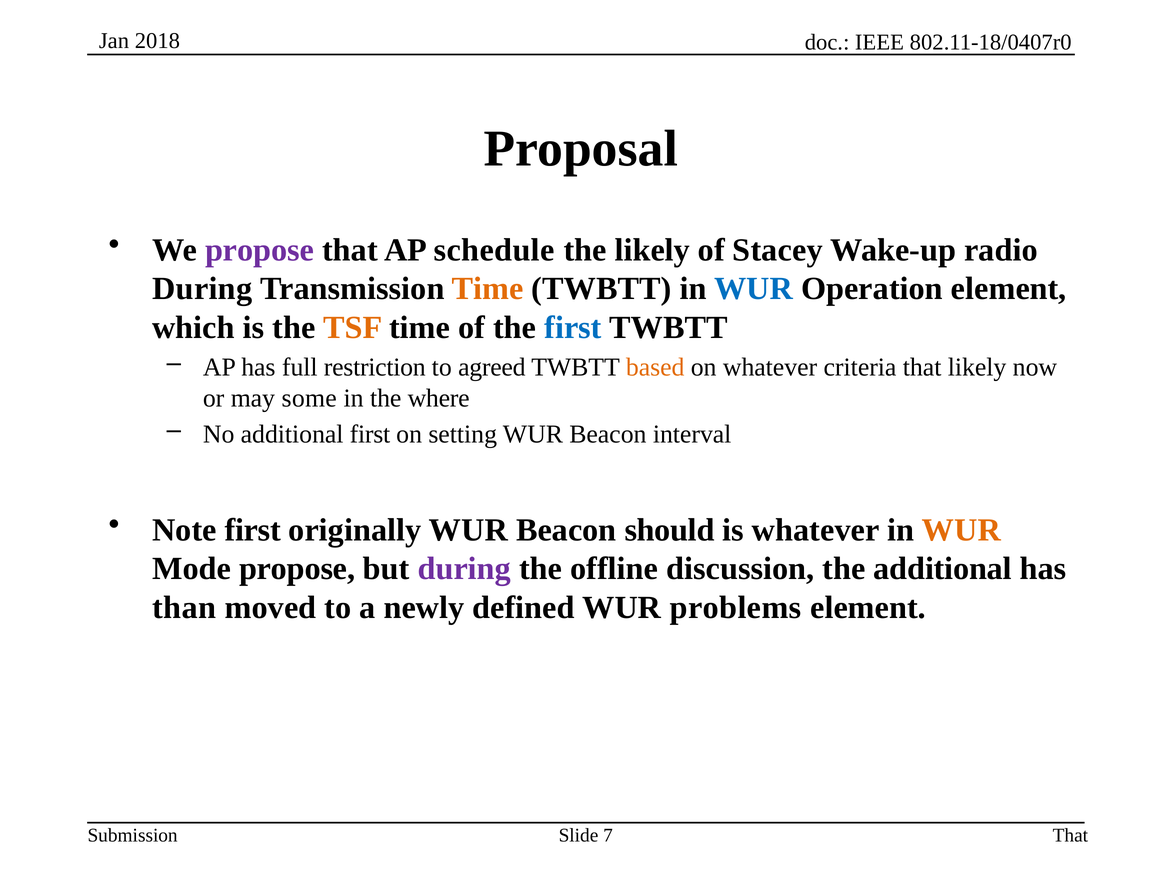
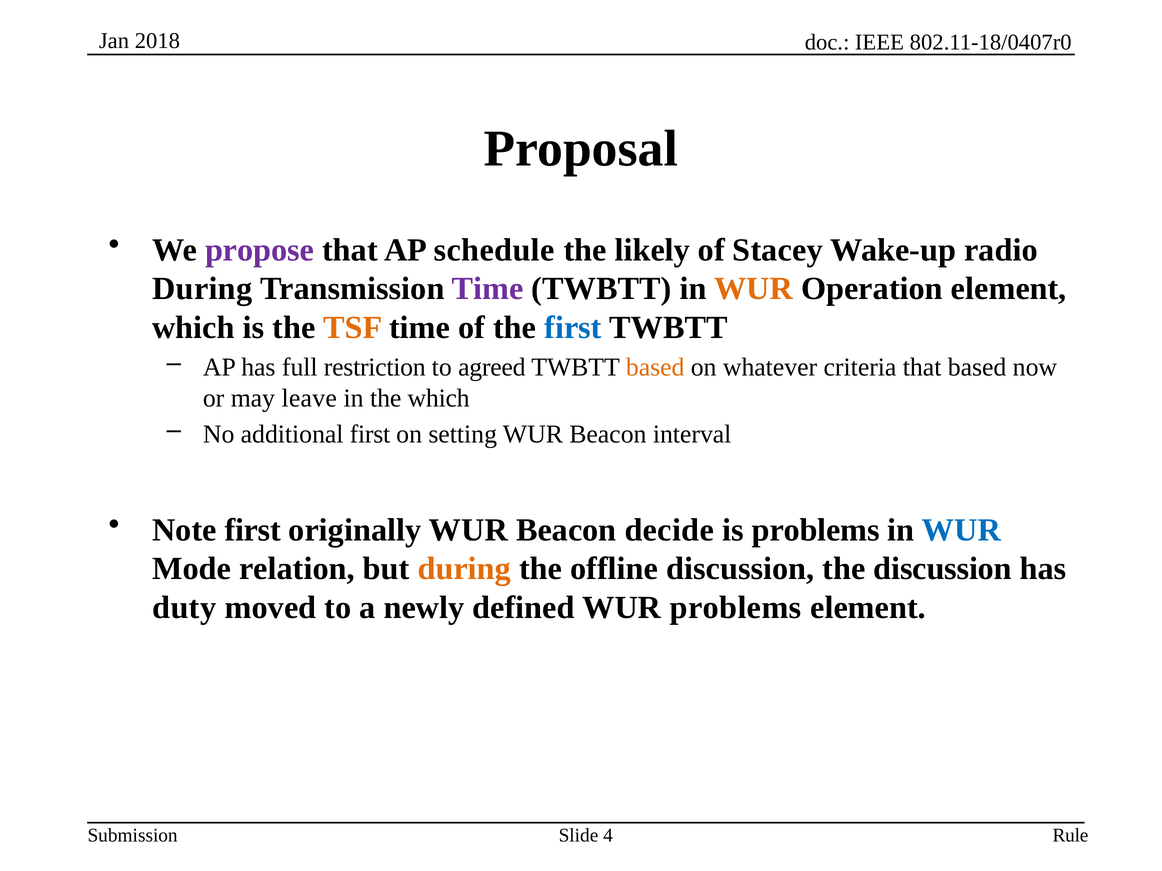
Time at (488, 289) colour: orange -> purple
WUR at (754, 289) colour: blue -> orange
that likely: likely -> based
some: some -> leave
the where: where -> which
should: should -> decide
is whatever: whatever -> problems
WUR at (961, 530) colour: orange -> blue
Mode propose: propose -> relation
during at (464, 569) colour: purple -> orange
the additional: additional -> discussion
than: than -> duty
That at (1070, 836): That -> Rule
7: 7 -> 4
